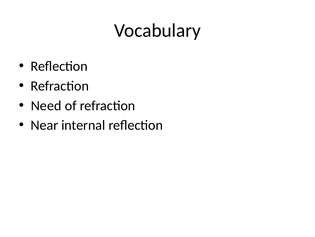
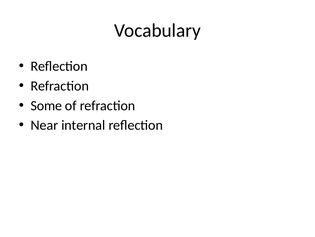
Need: Need -> Some
